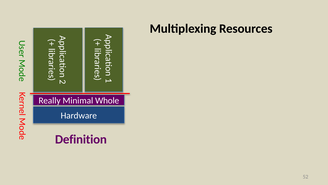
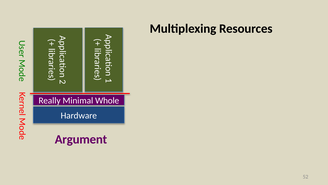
Definition: Definition -> Argument
